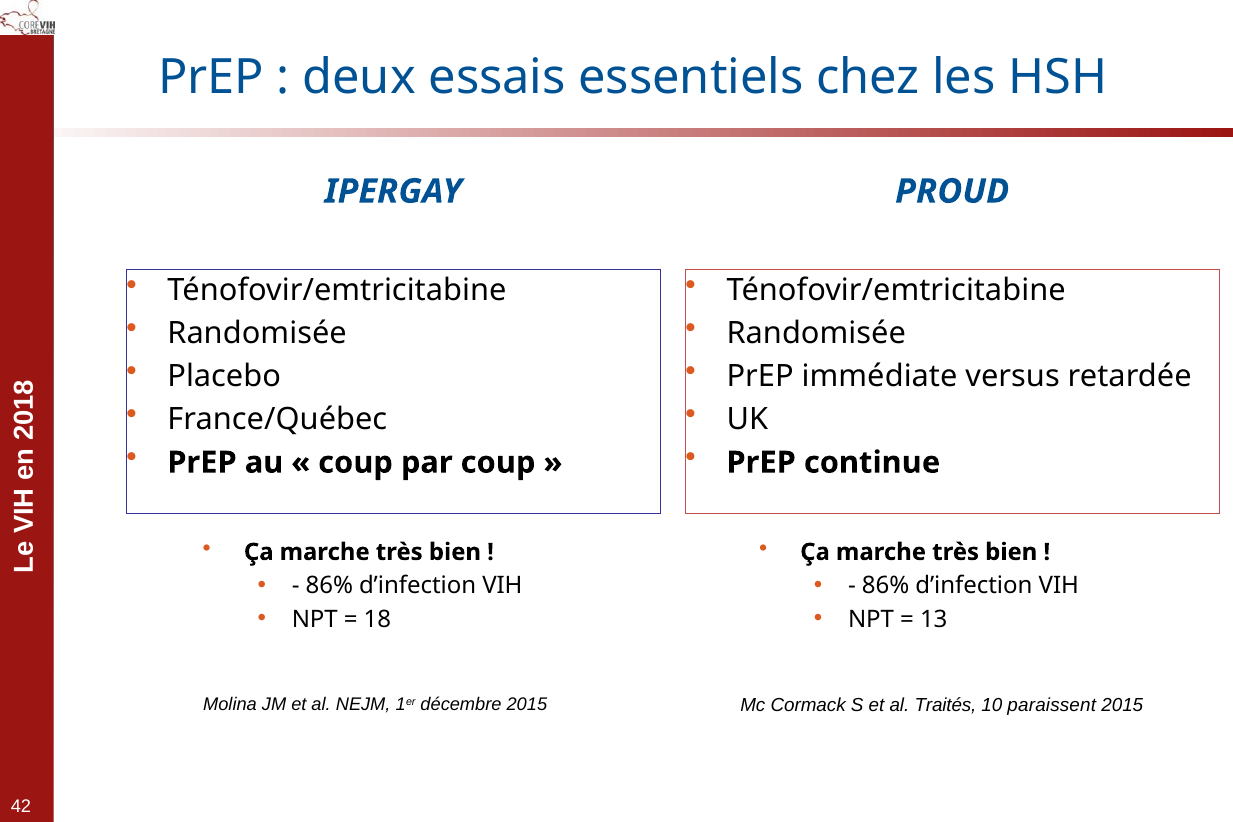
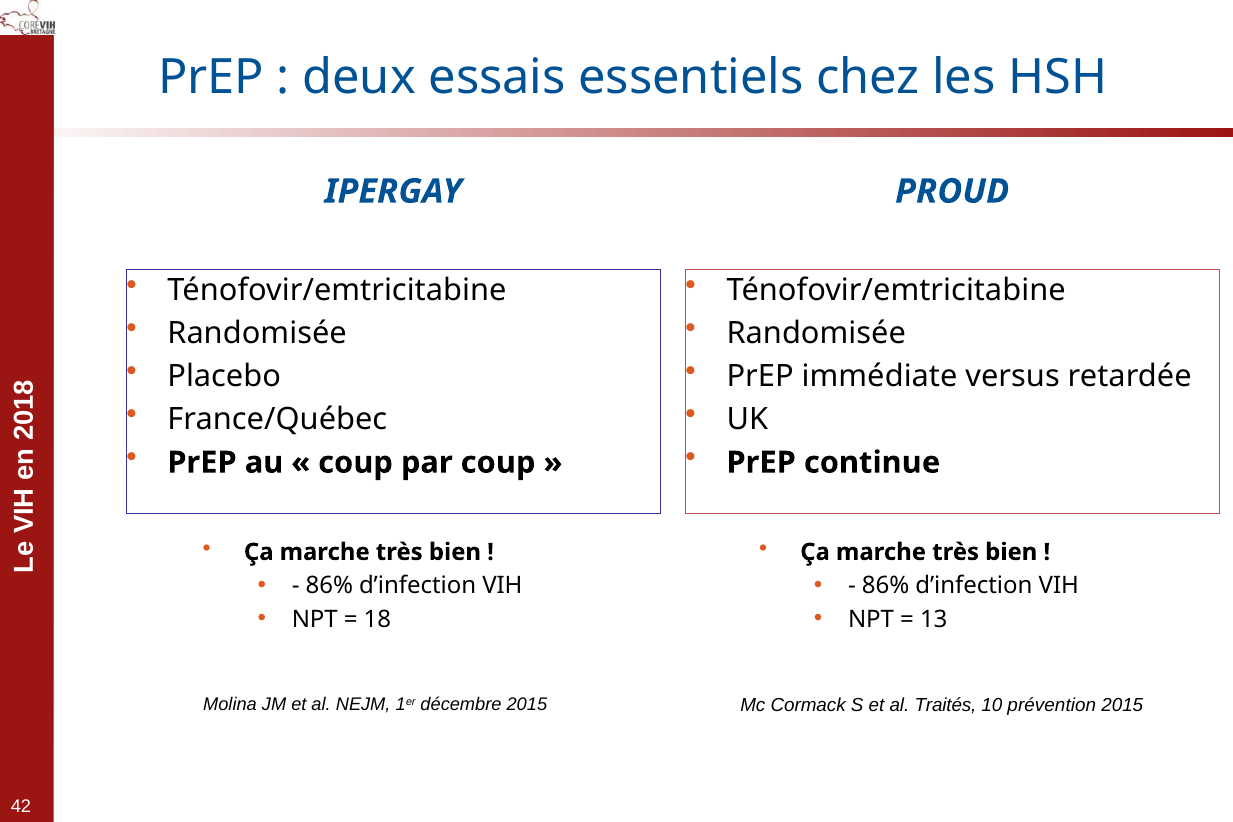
paraissent: paraissent -> prévention
